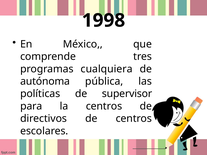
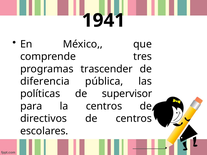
1998: 1998 -> 1941
cualquiera: cualquiera -> trascender
autónoma: autónoma -> diferencia
